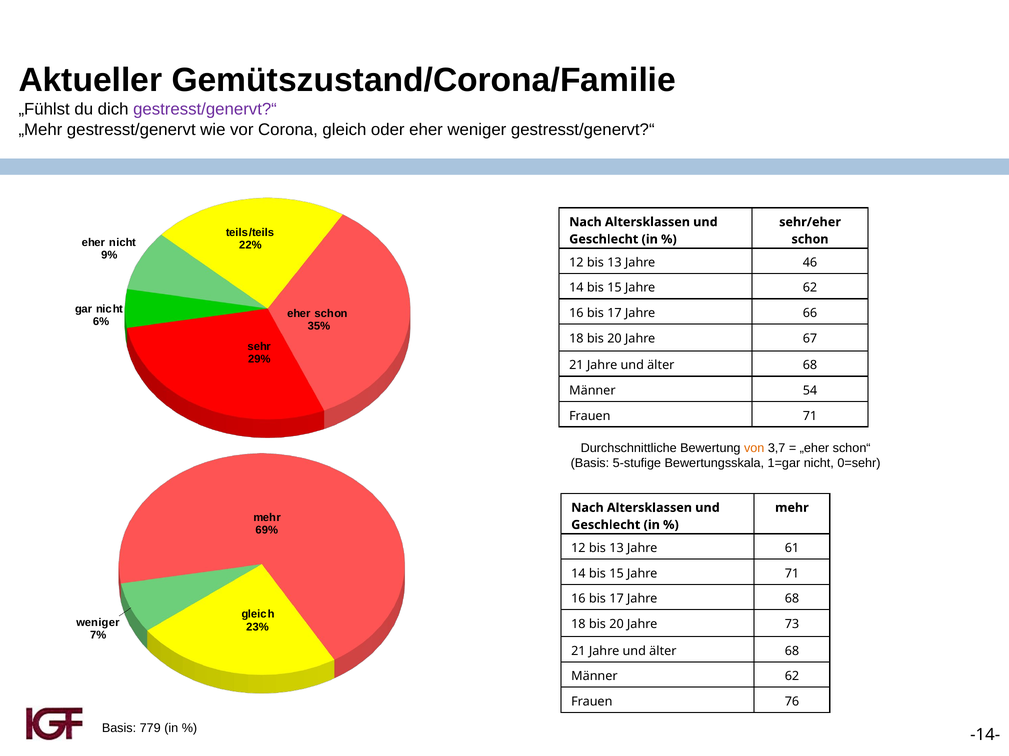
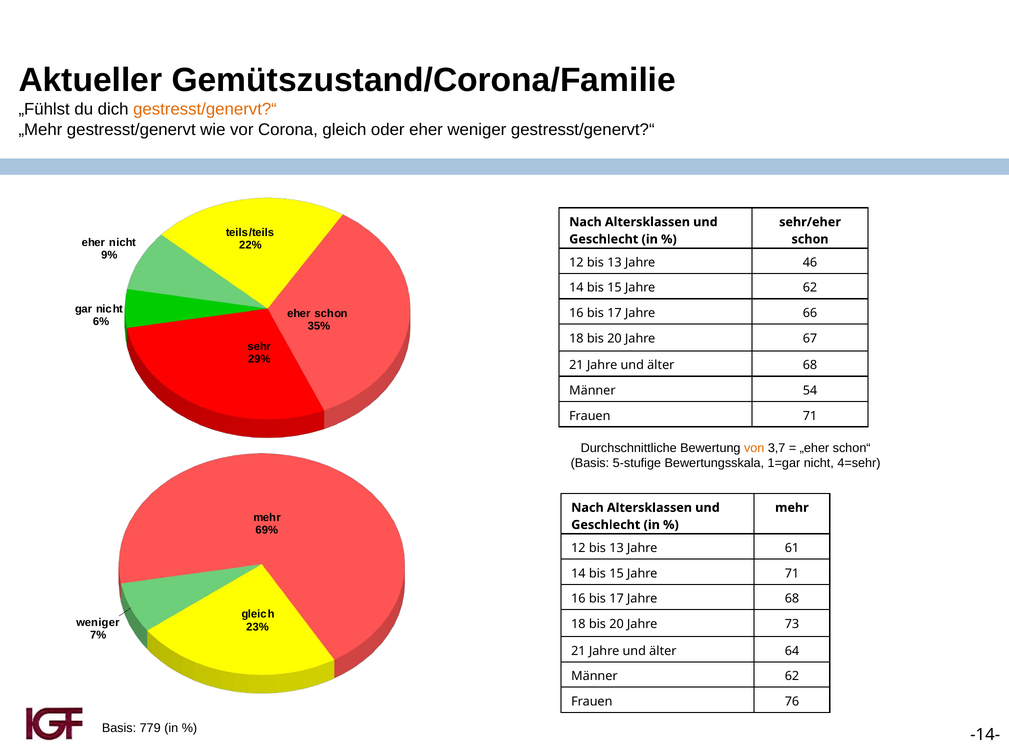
gestresst/genervt?“ at (205, 109) colour: purple -> orange
0=sehr: 0=sehr -> 4=sehr
68 at (792, 652): 68 -> 64
